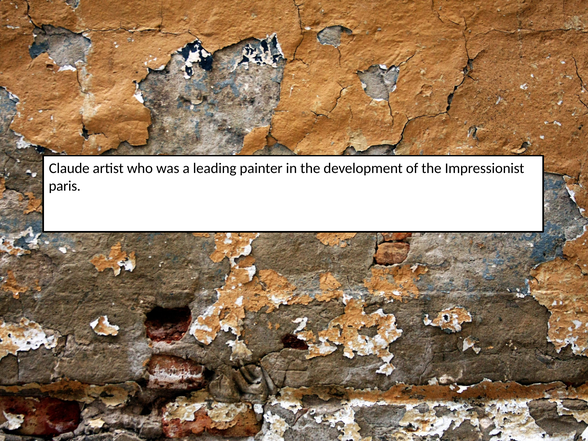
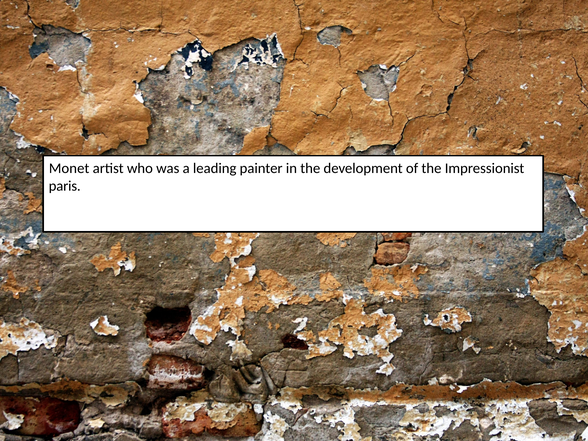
Claude: Claude -> Monet
